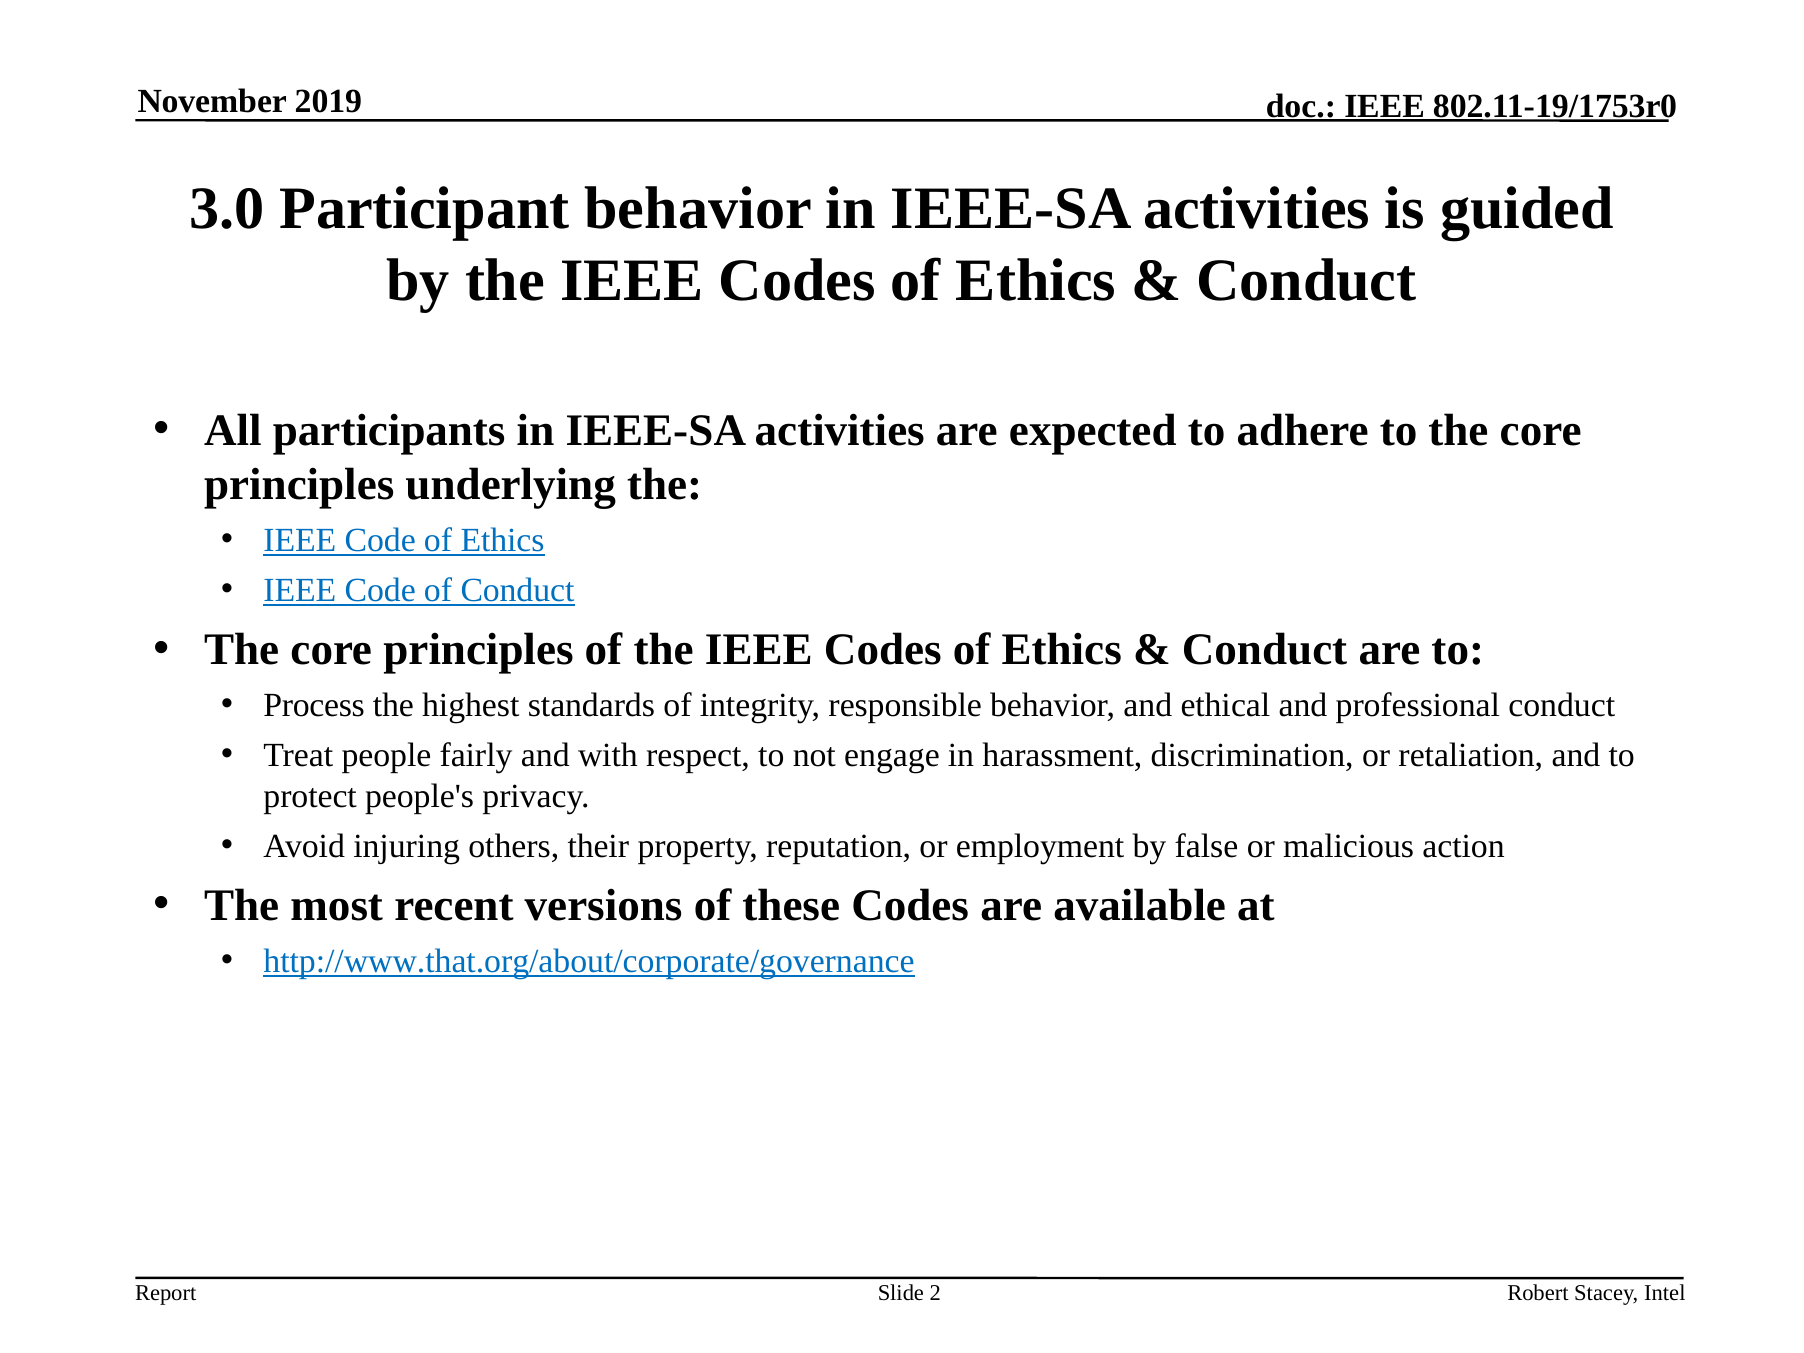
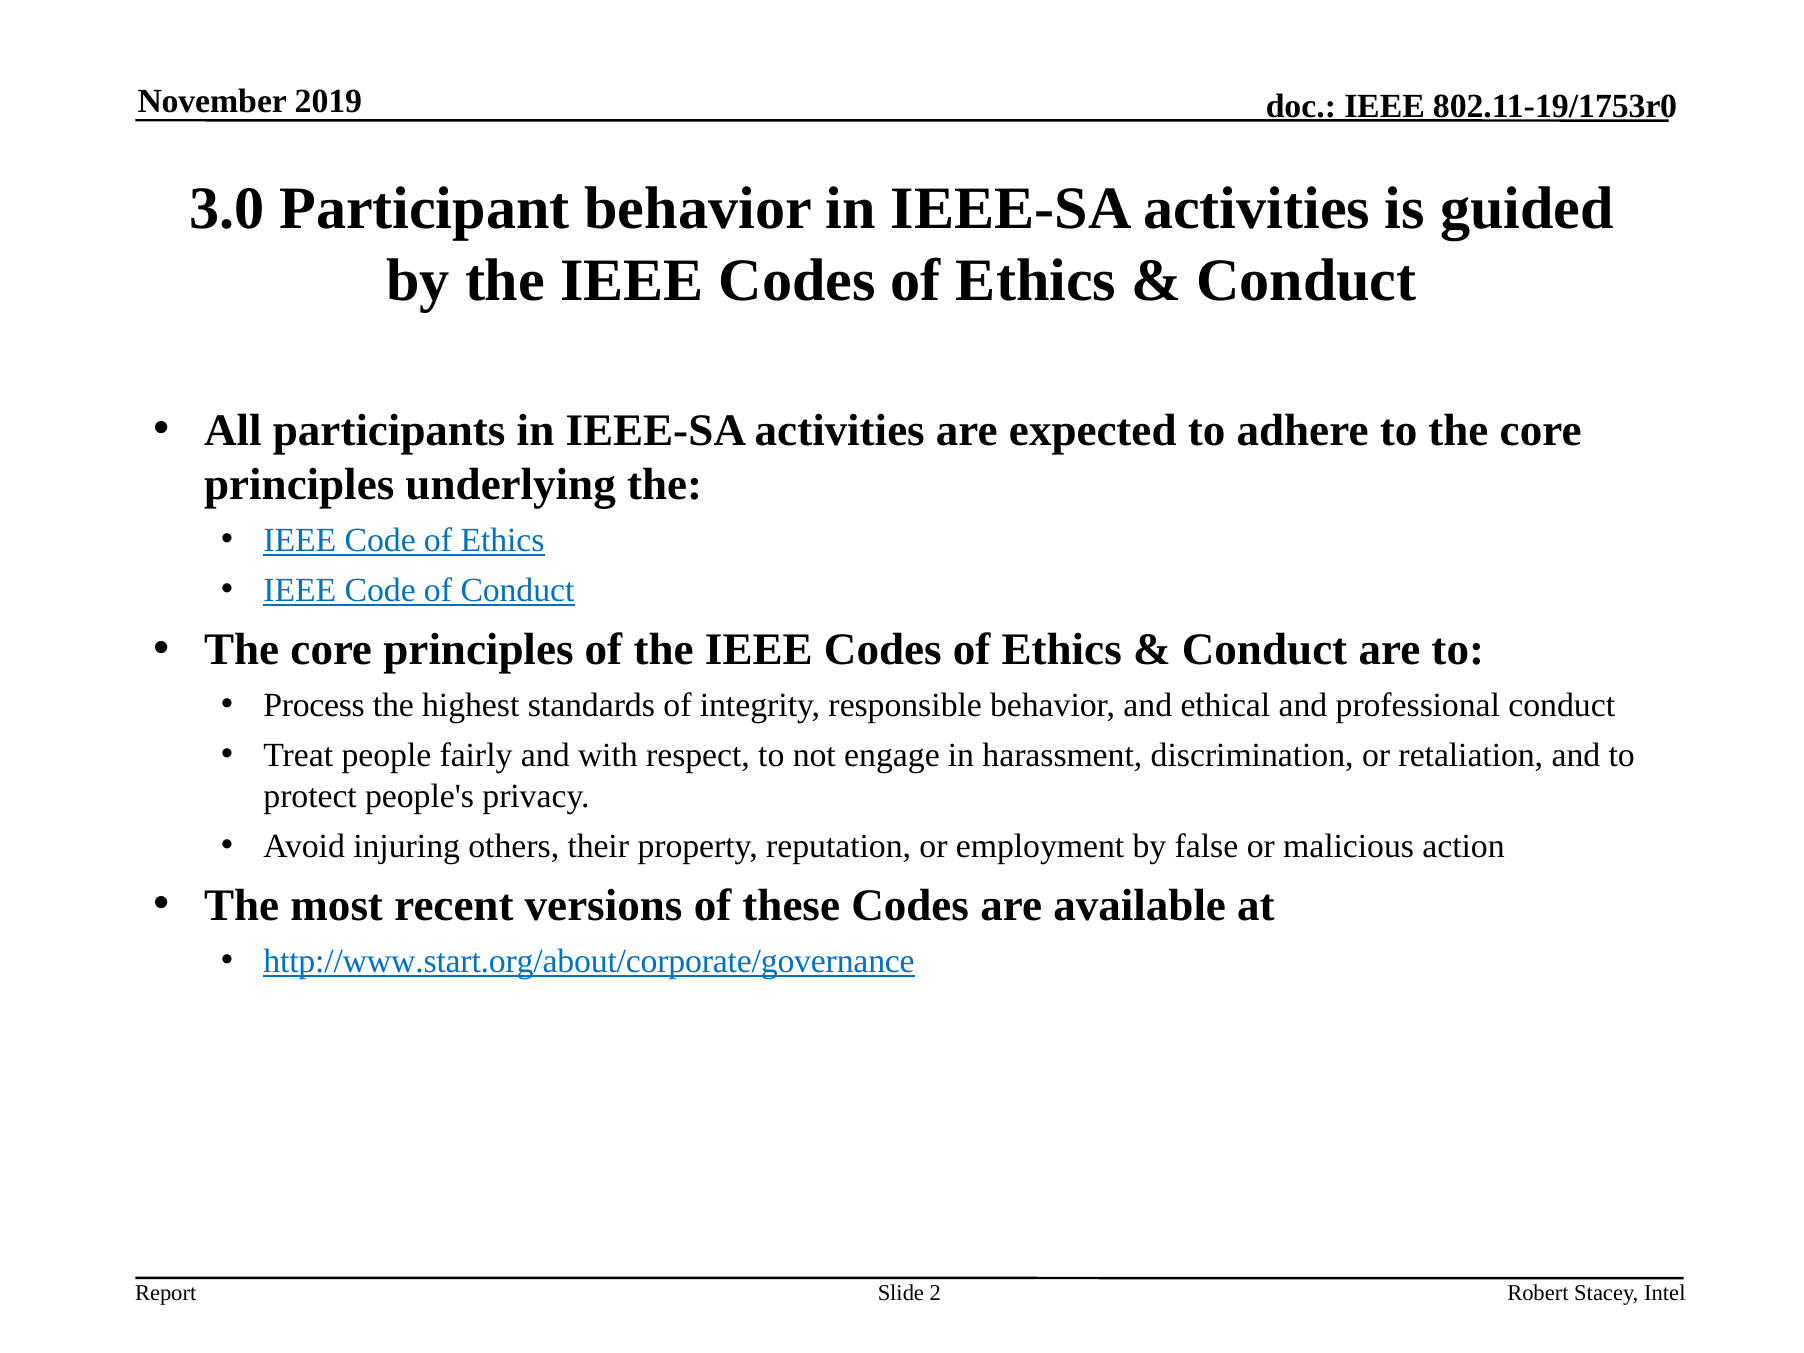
http://www.that.org/about/corporate/governance: http://www.that.org/about/corporate/governance -> http://www.start.org/about/corporate/governance
